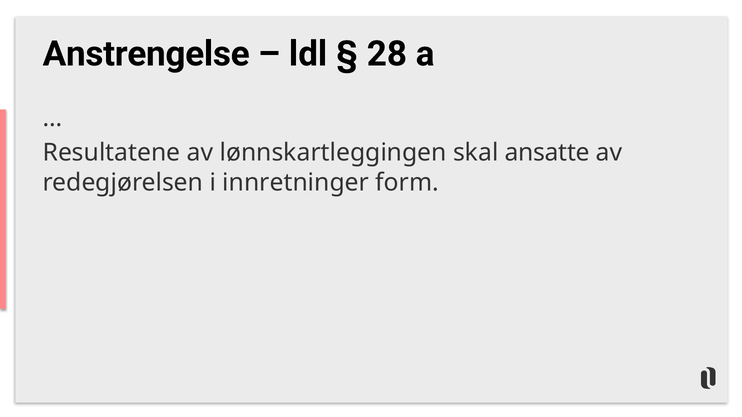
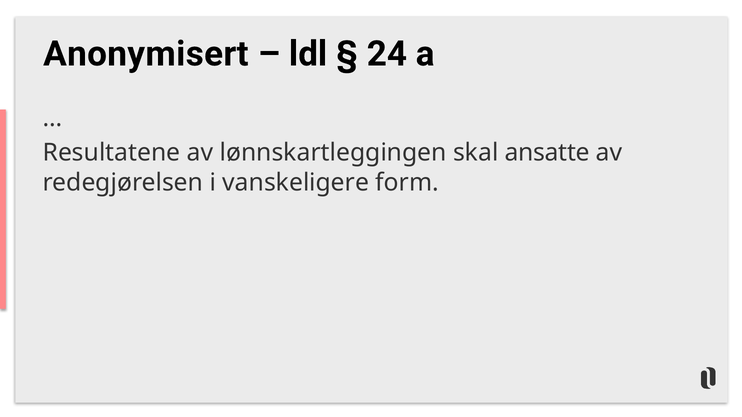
Anstrengelse: Anstrengelse -> Anonymisert
28: 28 -> 24
innretninger: innretninger -> vanskeligere
